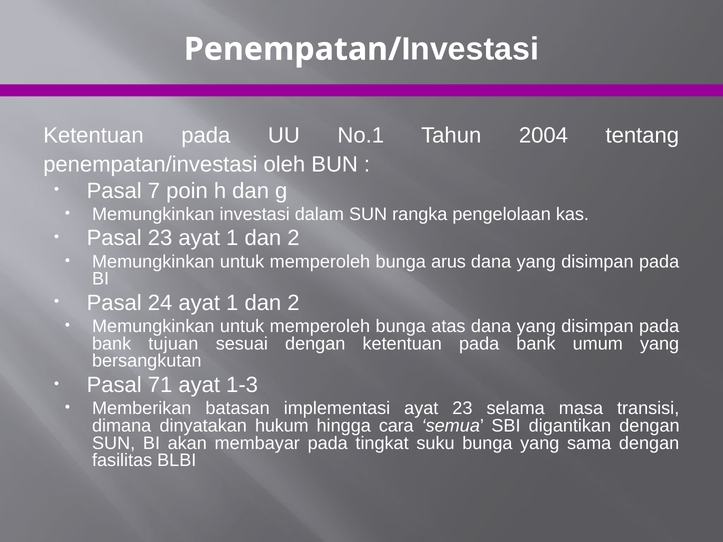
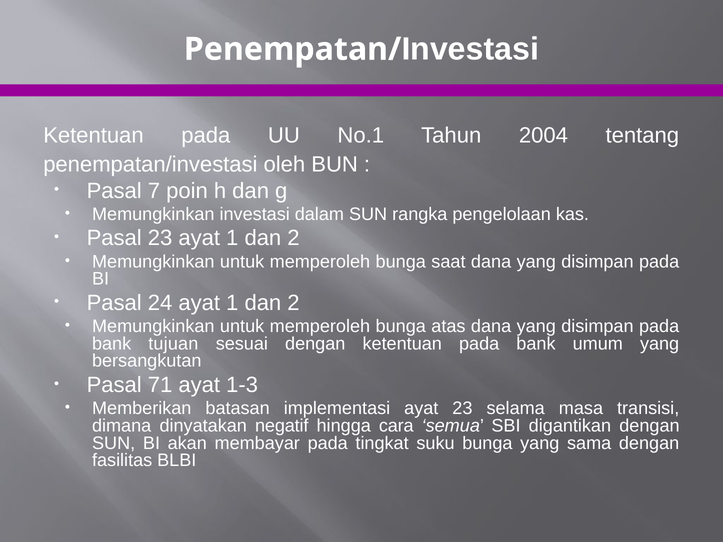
arus: arus -> saat
hukum: hukum -> negatif
